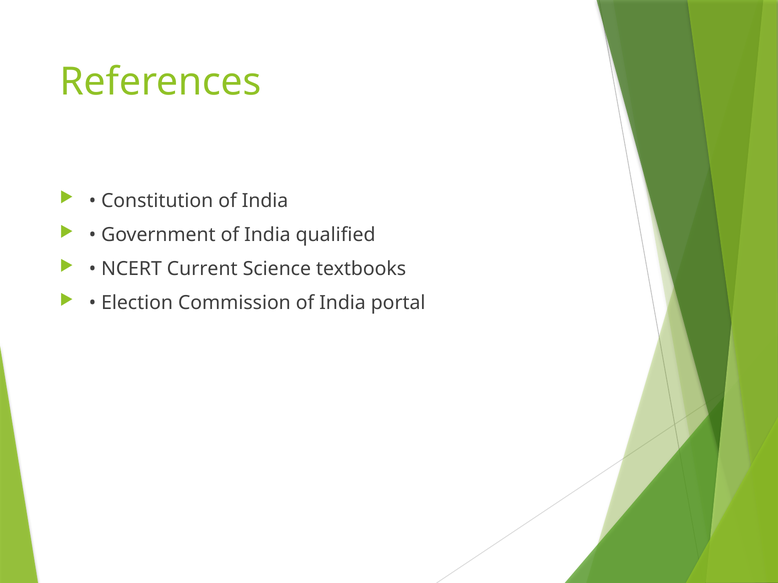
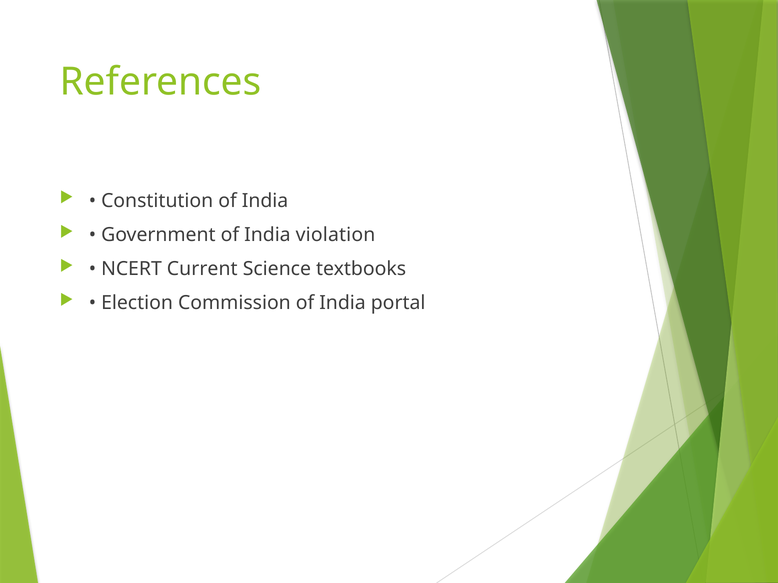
qualified: qualified -> violation
